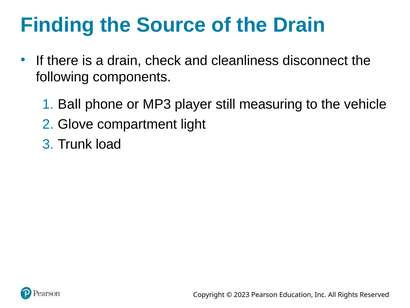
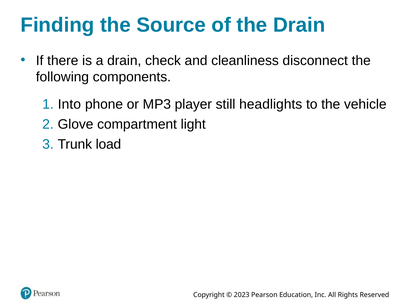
Ball: Ball -> Into
measuring: measuring -> headlights
